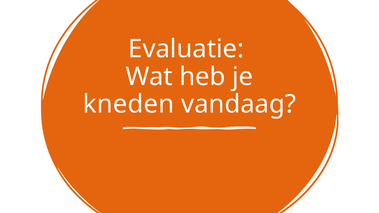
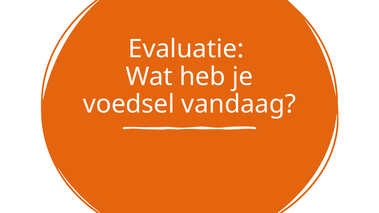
kneden: kneden -> voedsel
